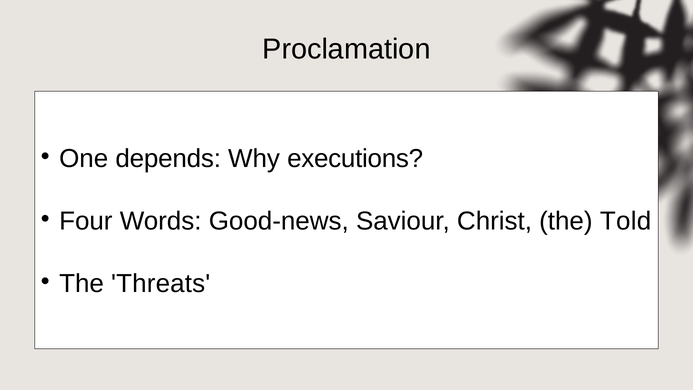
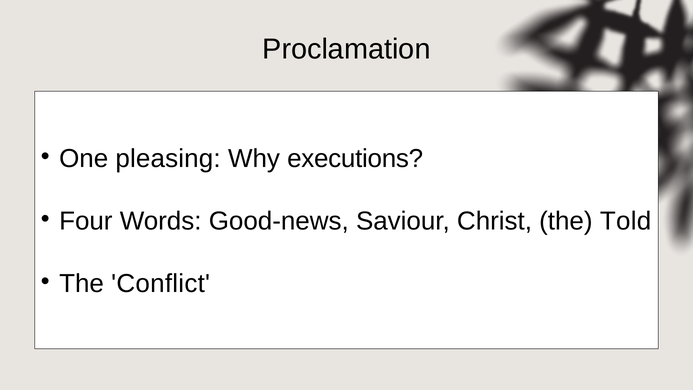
depends: depends -> pleasing
Threats: Threats -> Conflict
